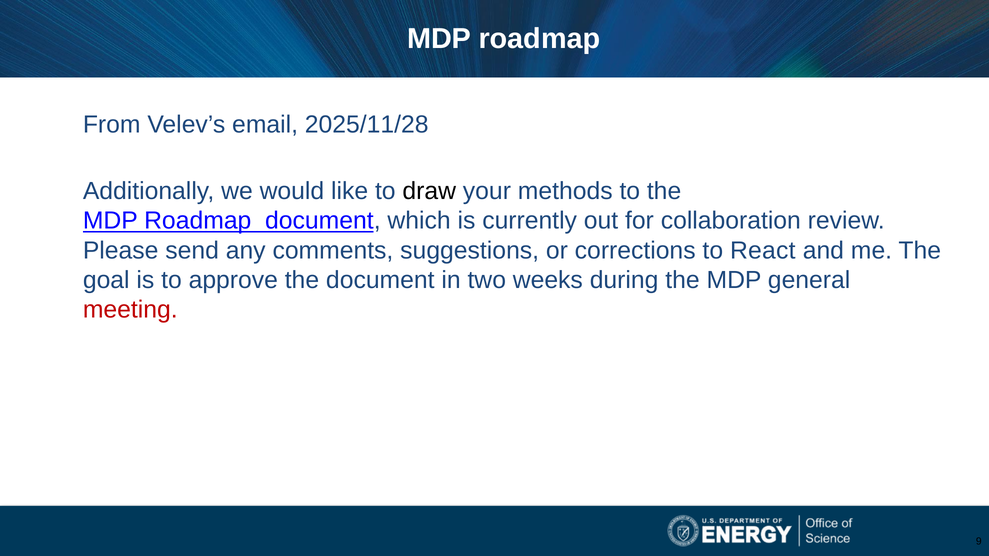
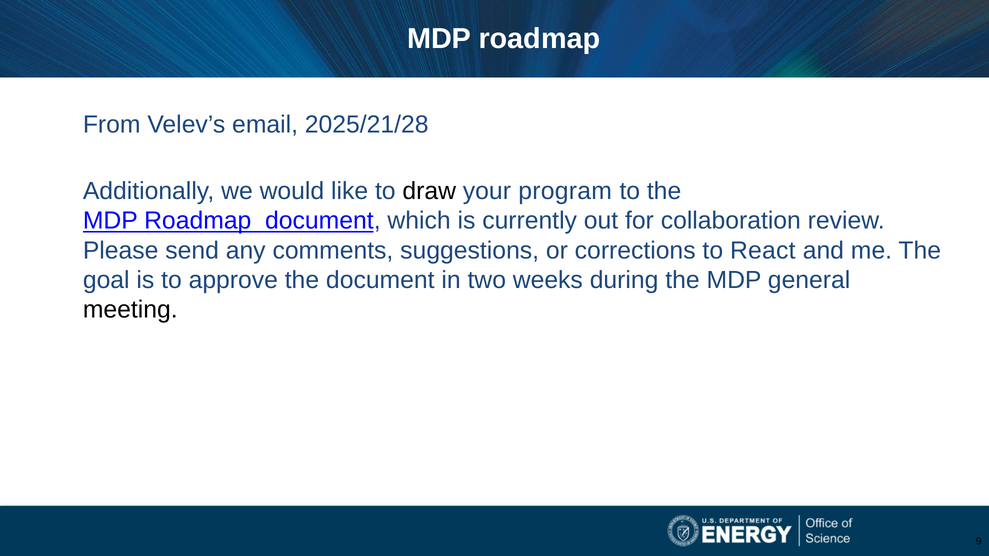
2025/11/28: 2025/11/28 -> 2025/21/28
methods: methods -> program
meeting colour: red -> black
